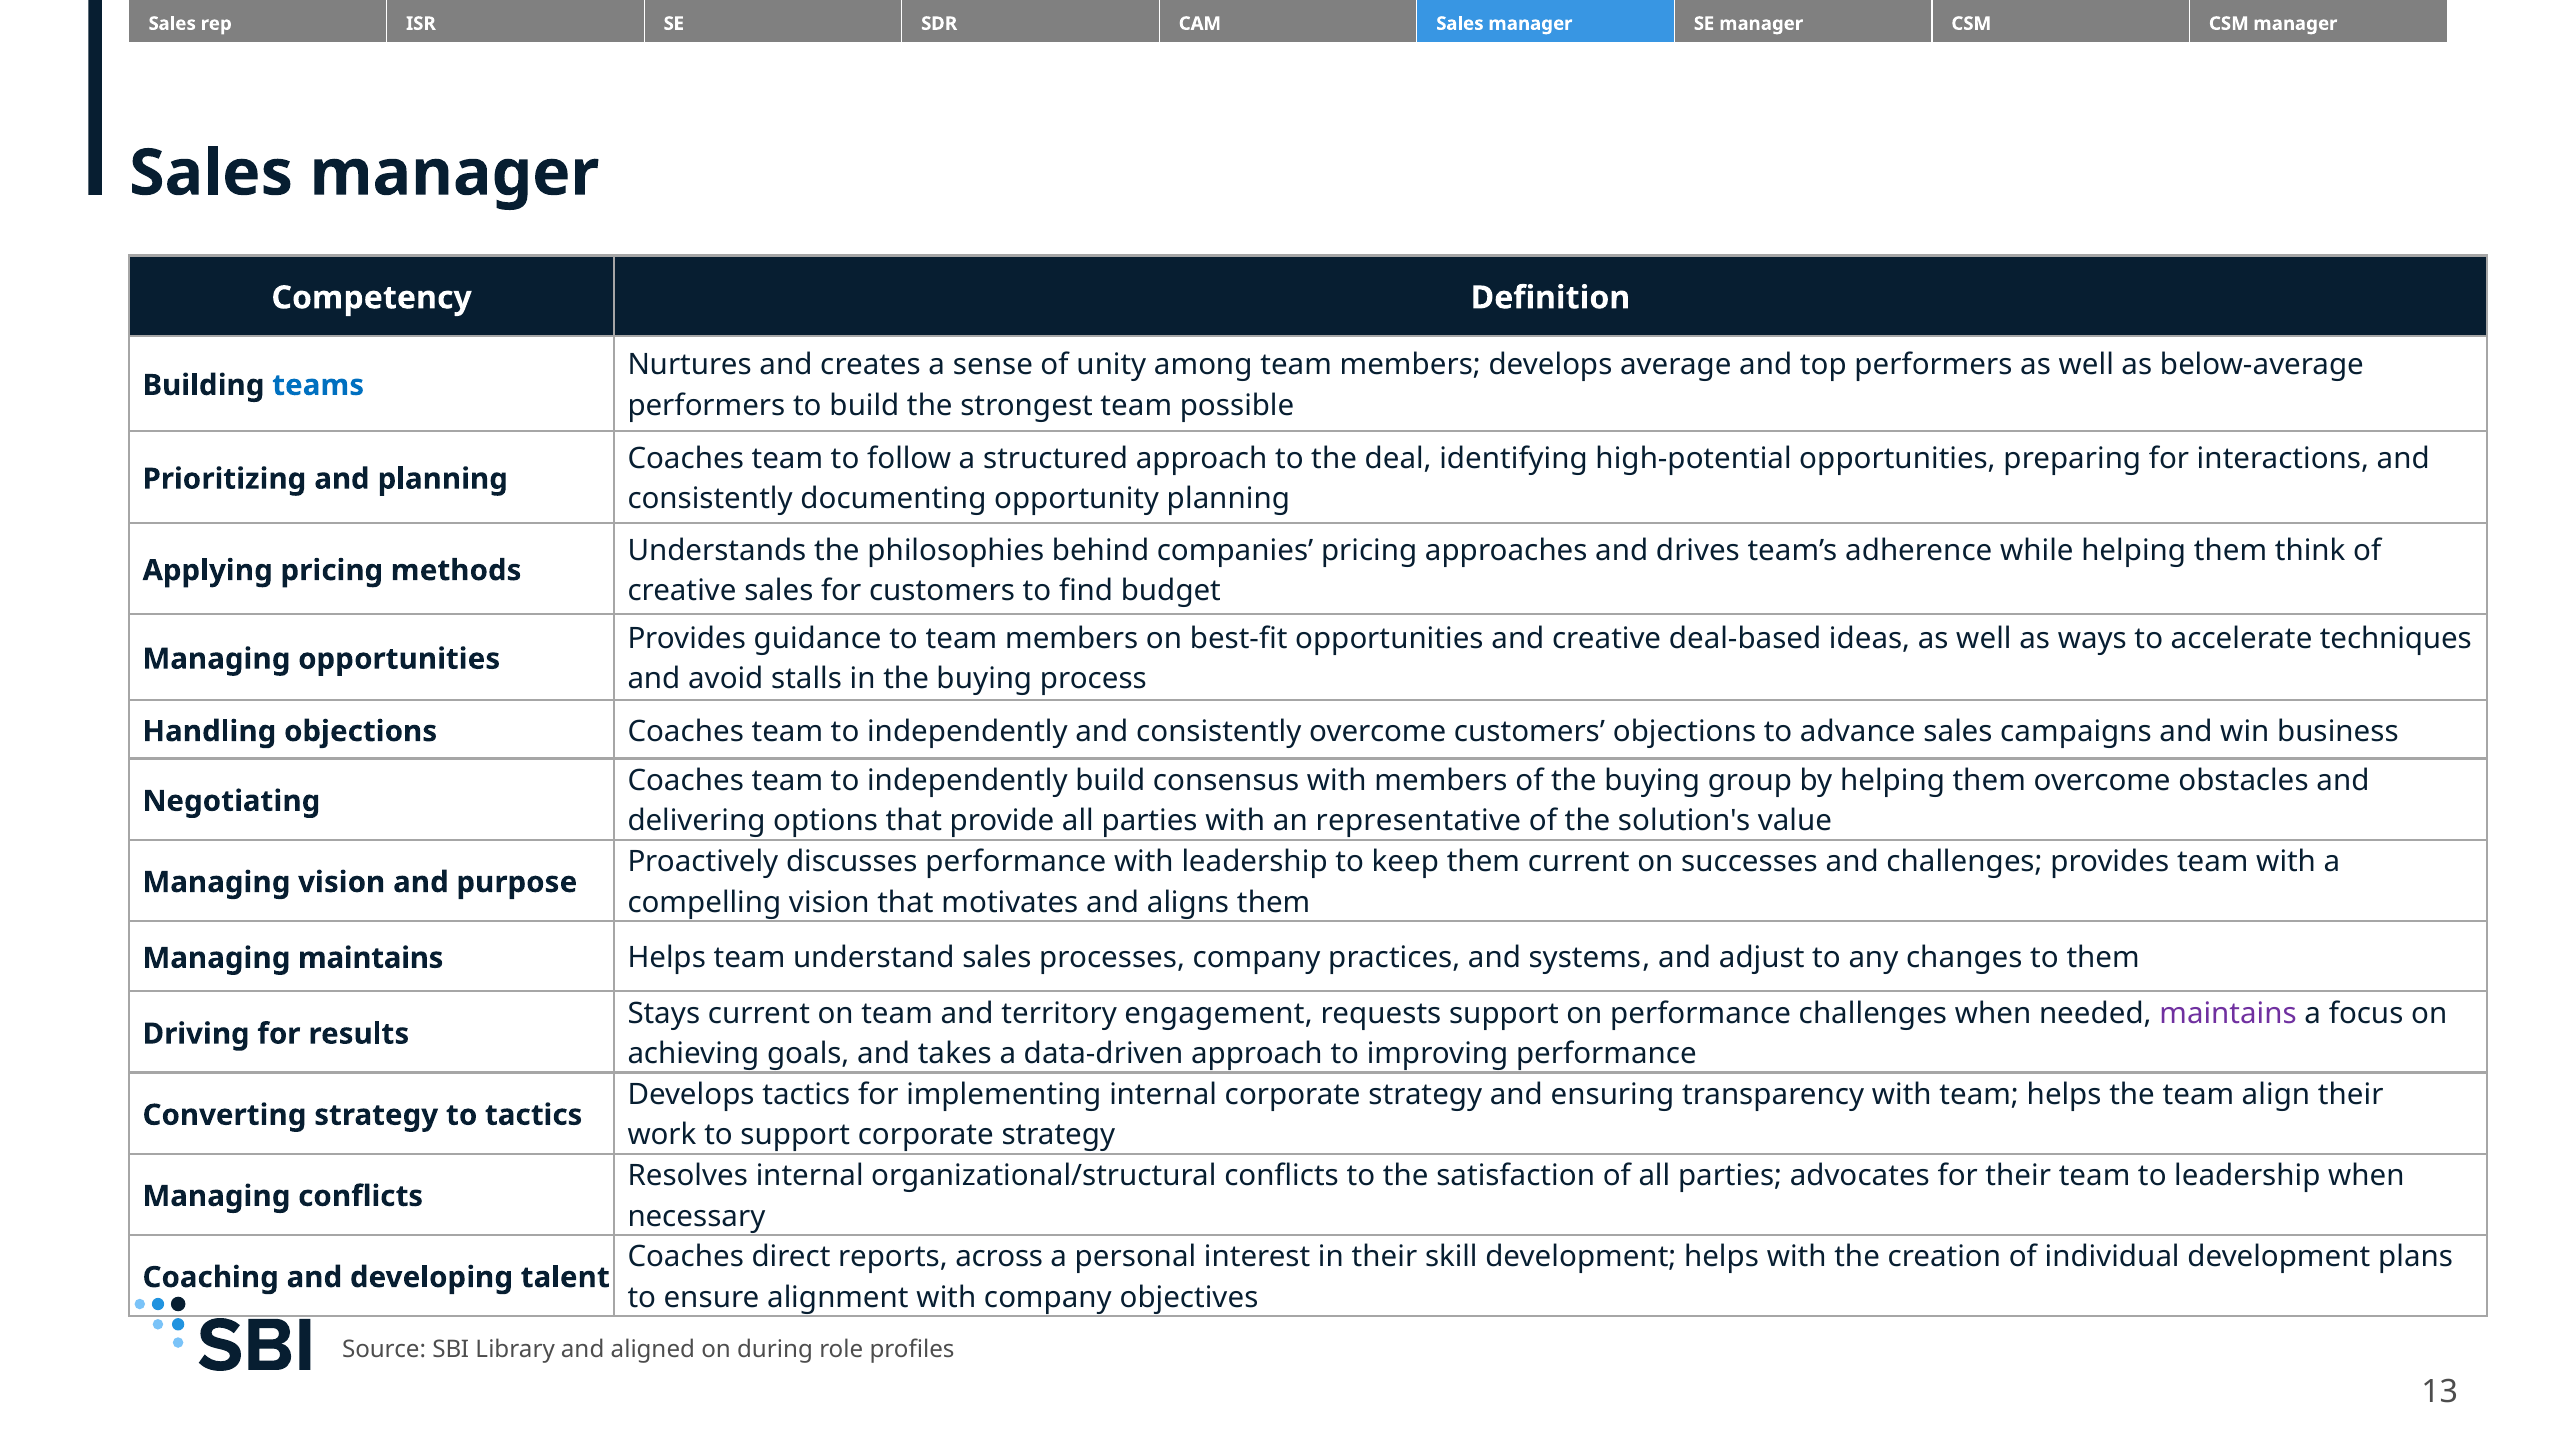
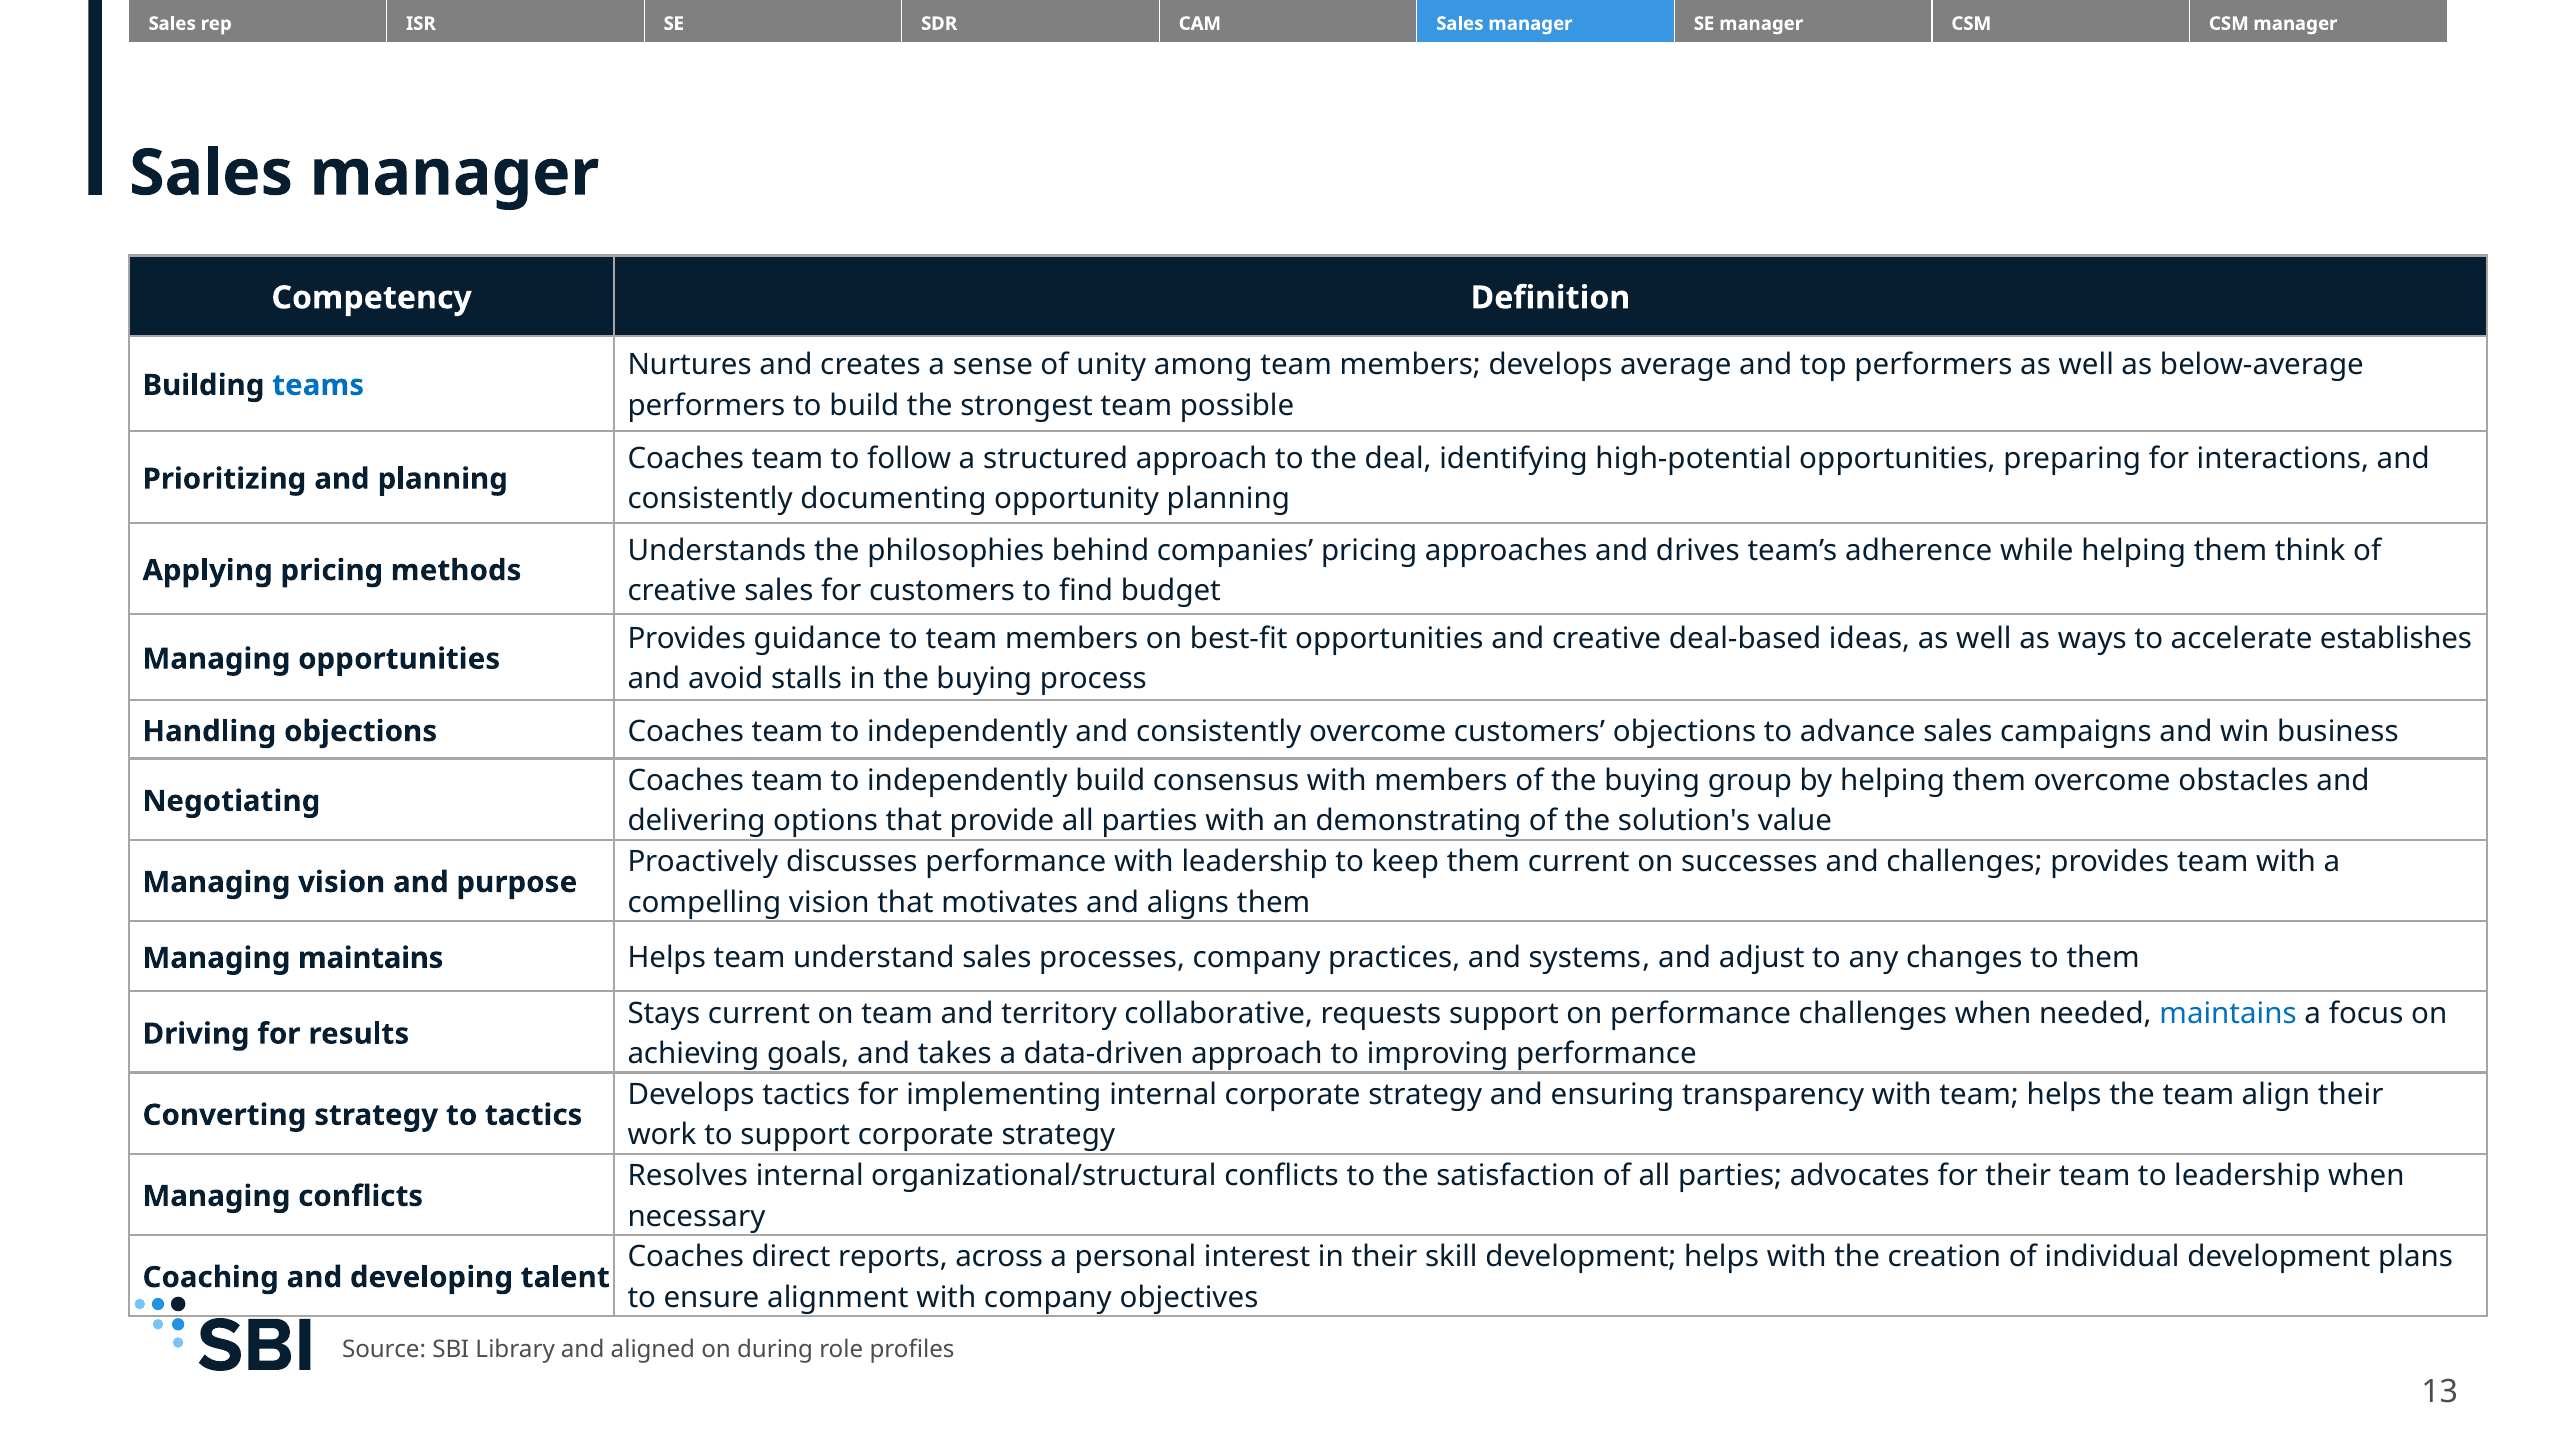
techniques: techniques -> establishes
representative: representative -> demonstrating
engagement: engagement -> collaborative
maintains at (2228, 1014) colour: purple -> blue
